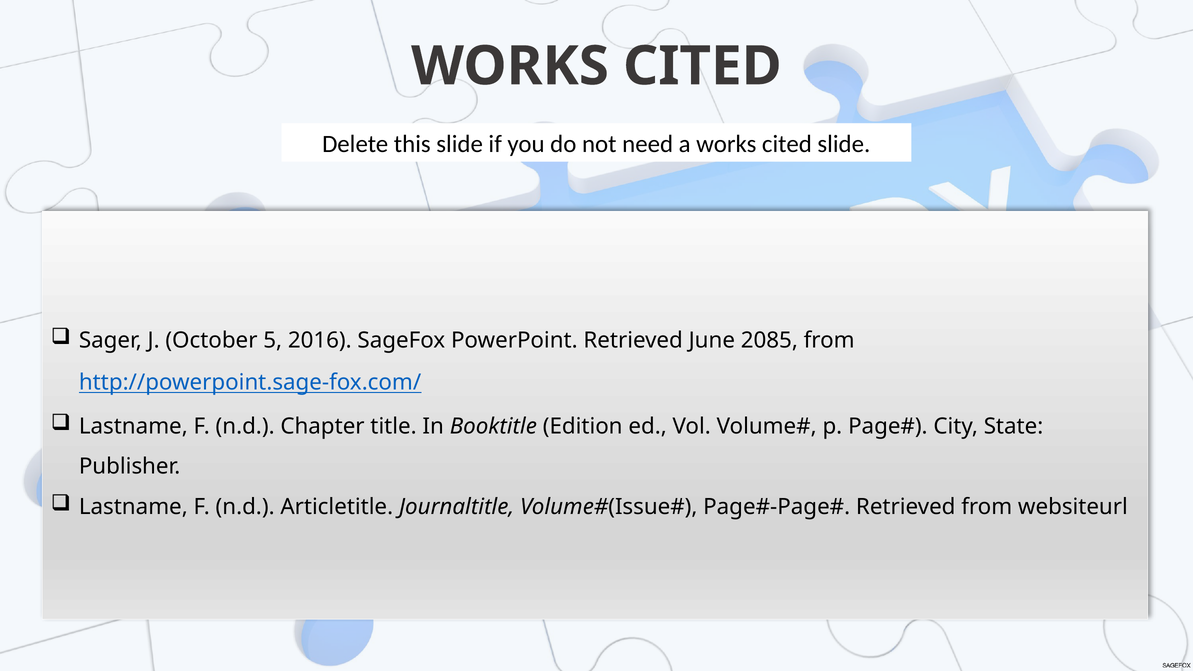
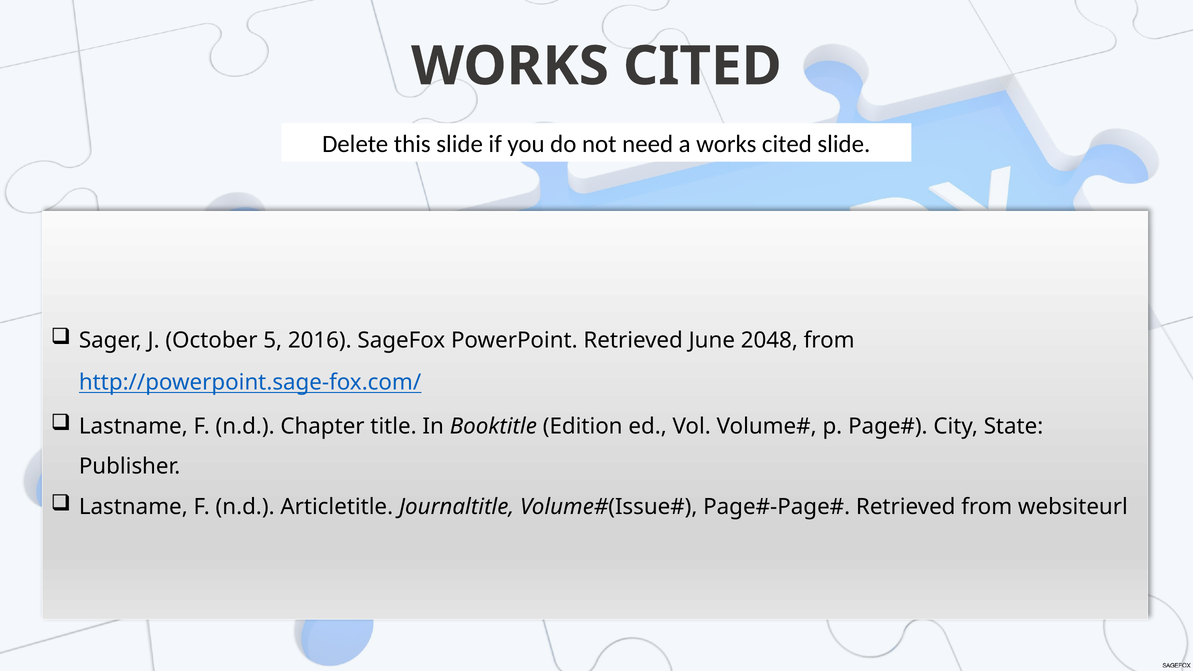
2085: 2085 -> 2048
